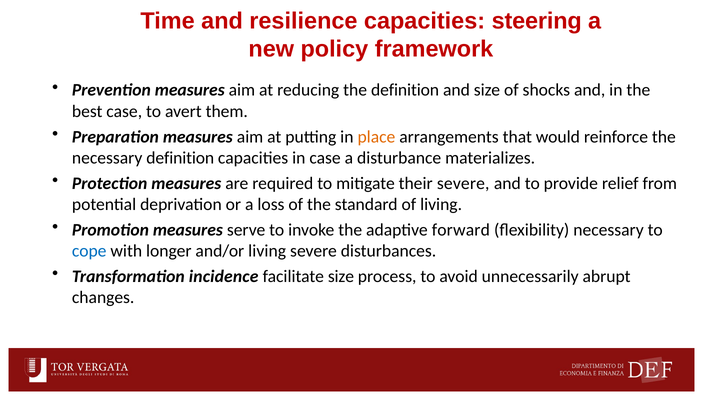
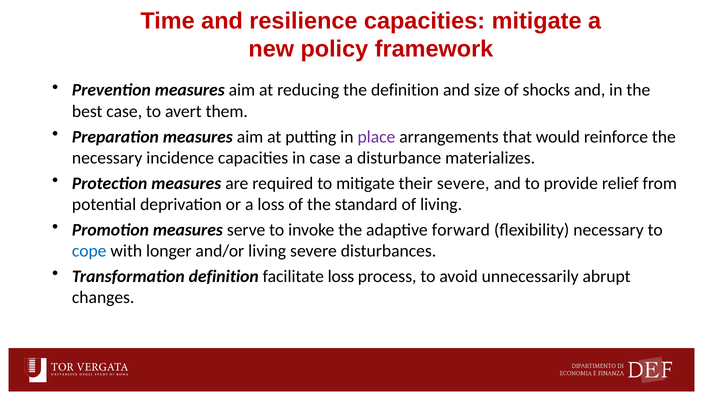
capacities steering: steering -> mitigate
place colour: orange -> purple
necessary definition: definition -> incidence
Transformation incidence: incidence -> definition
facilitate size: size -> loss
